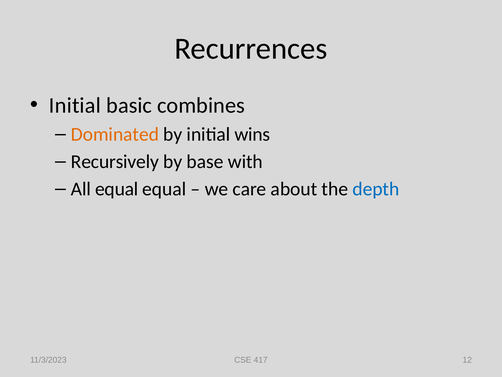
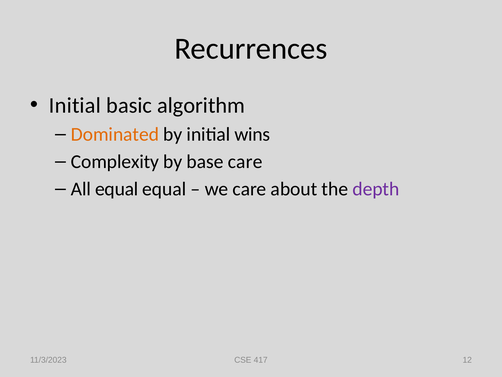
combines: combines -> algorithm
Recursively: Recursively -> Complexity
base with: with -> care
depth colour: blue -> purple
